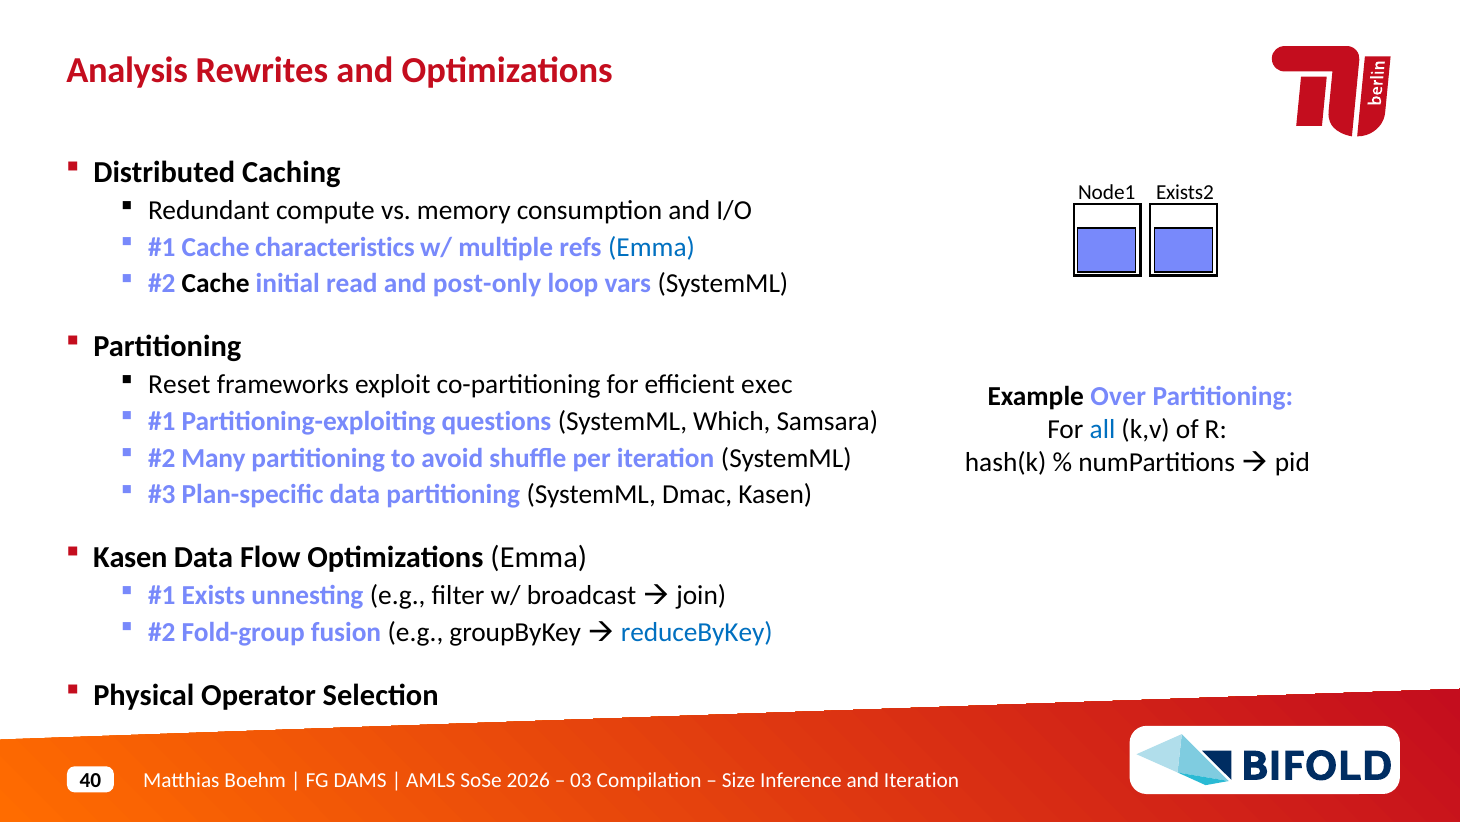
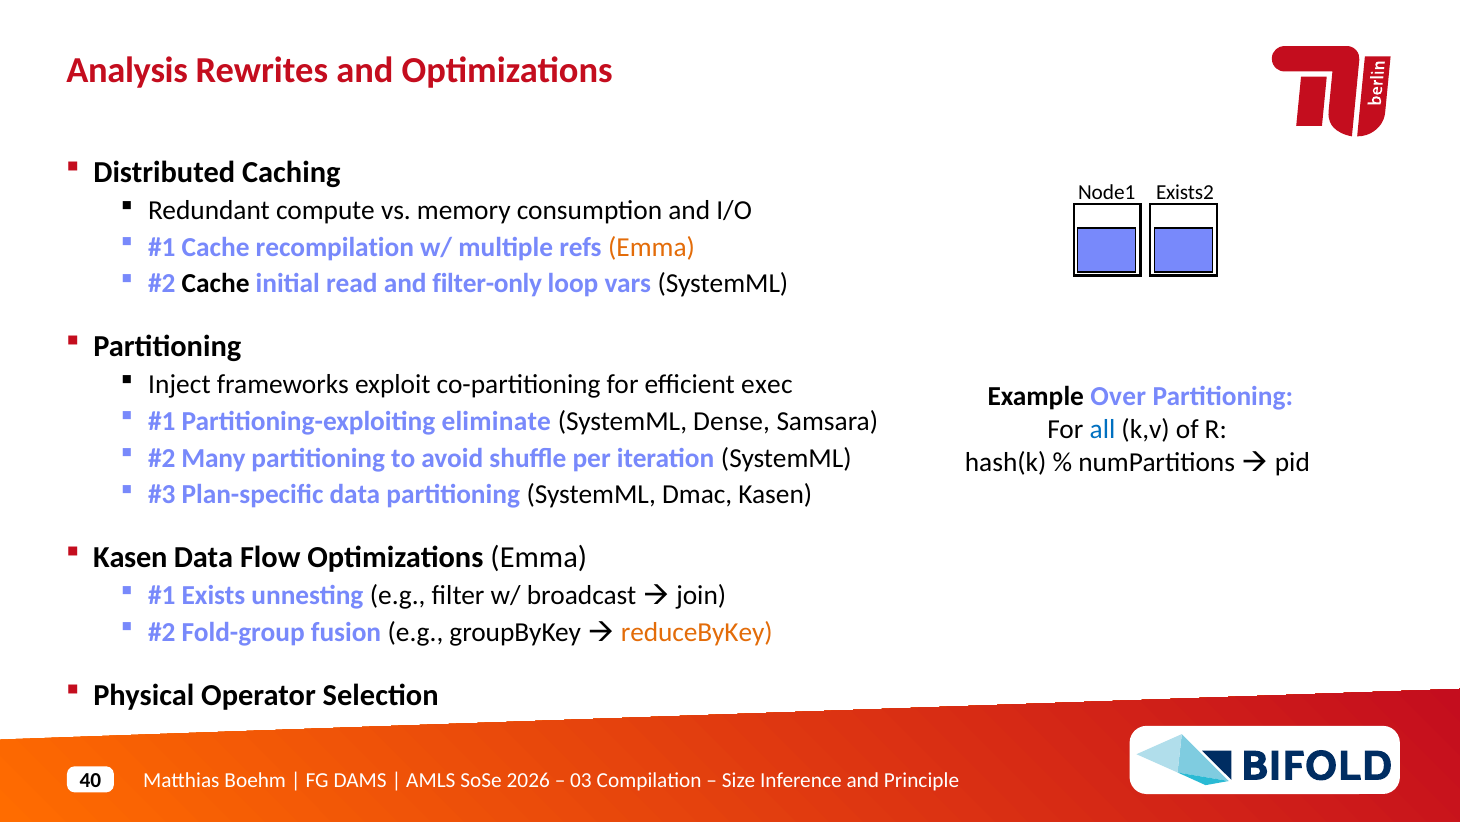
characteristics: characteristics -> recompilation
Emma at (652, 247) colour: blue -> orange
post-only: post-only -> filter-only
Reset: Reset -> Inject
questions: questions -> eliminate
Which: Which -> Dense
reduceByKey colour: blue -> orange
and Iteration: Iteration -> Principle
